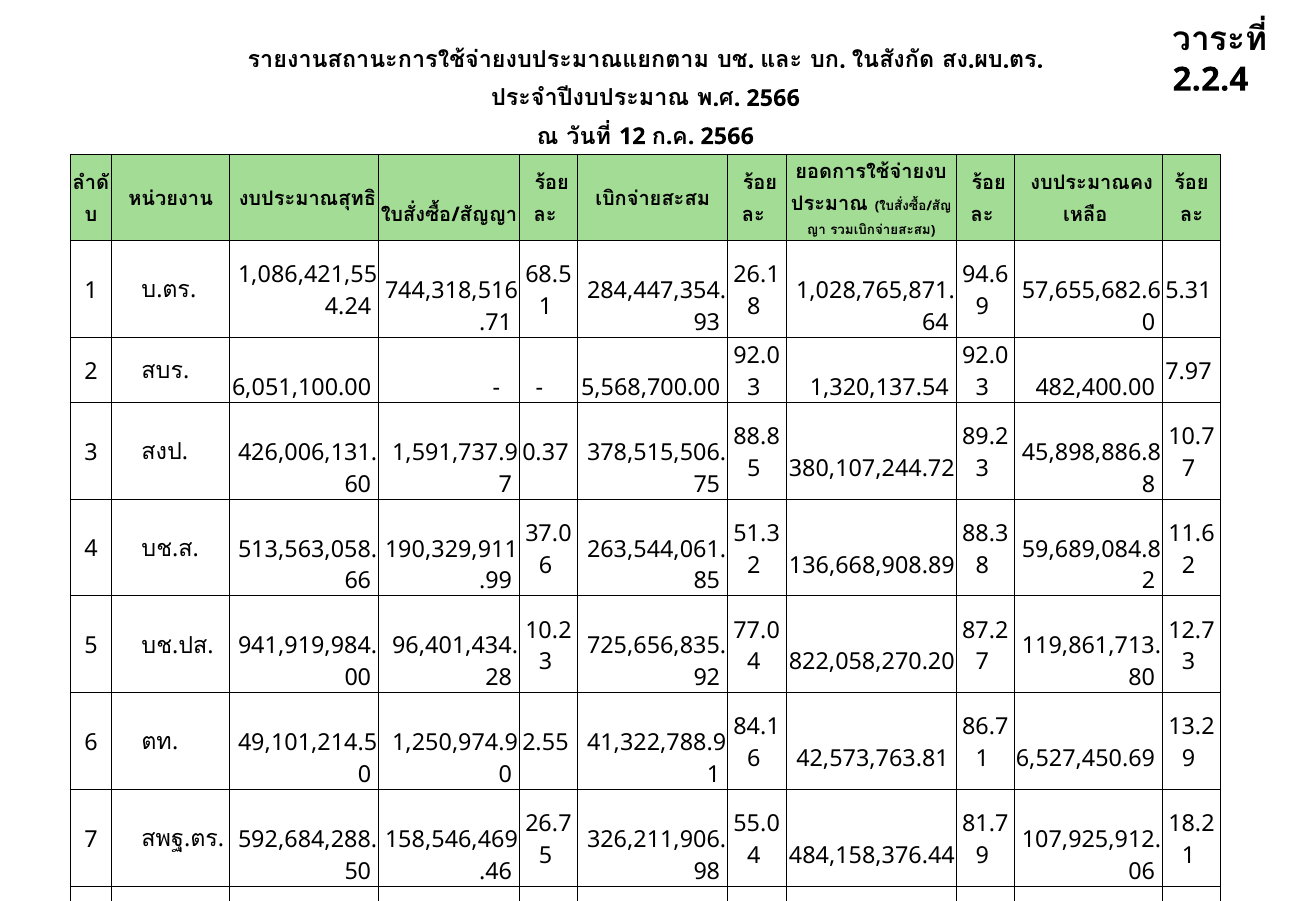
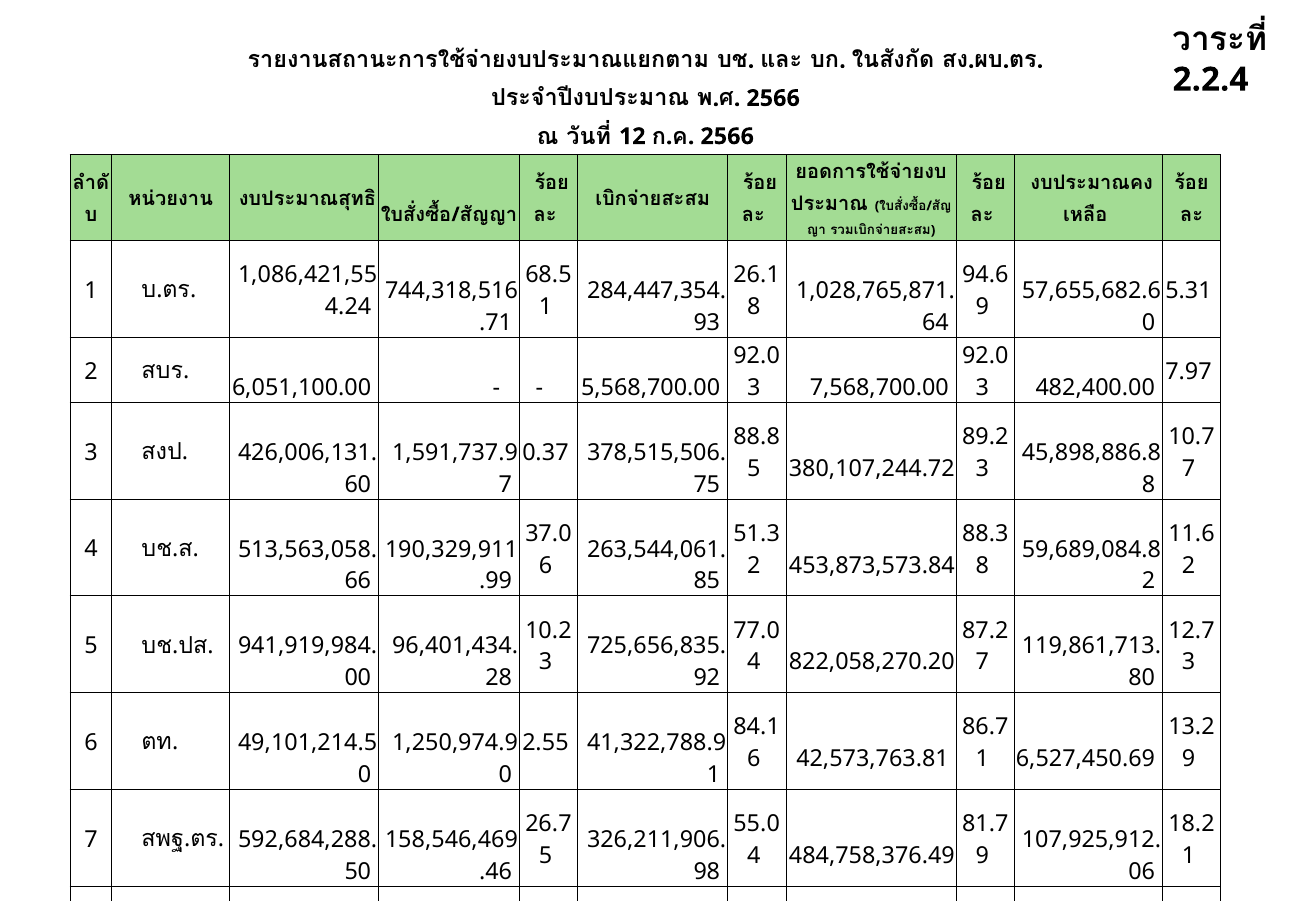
1,320,137.54: 1,320,137.54 -> 7,568,700.00
136,668,908.89: 136,668,908.89 -> 453,873,573.84
484,158,376.44: 484,158,376.44 -> 484,758,376.49
